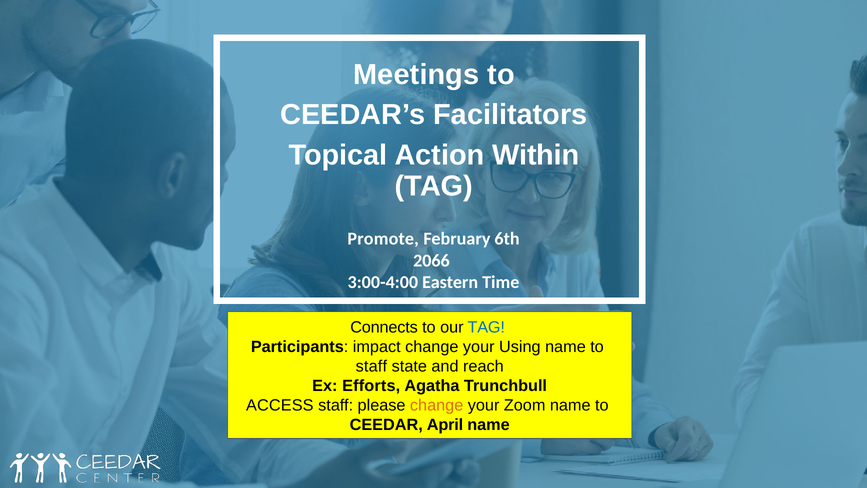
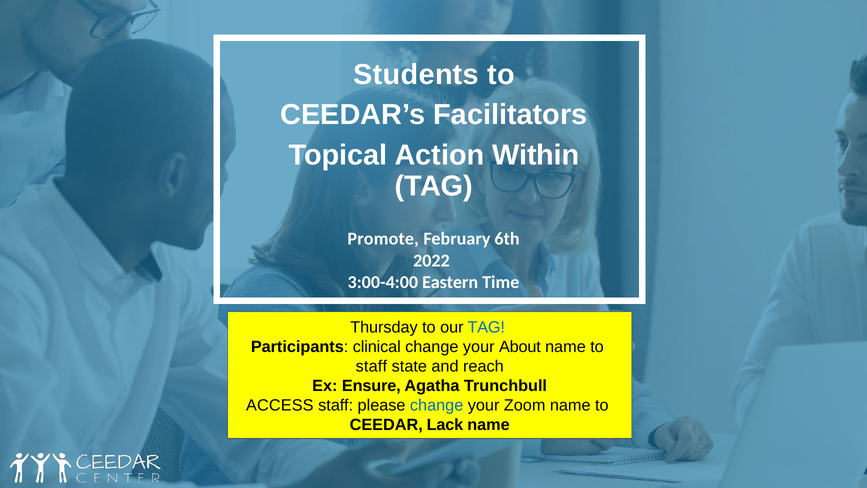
Meetings: Meetings -> Students
2066: 2066 -> 2022
Connects: Connects -> Thursday
impact: impact -> clinical
Using: Using -> About
Efforts: Efforts -> Ensure
change at (437, 405) colour: orange -> blue
April: April -> Lack
